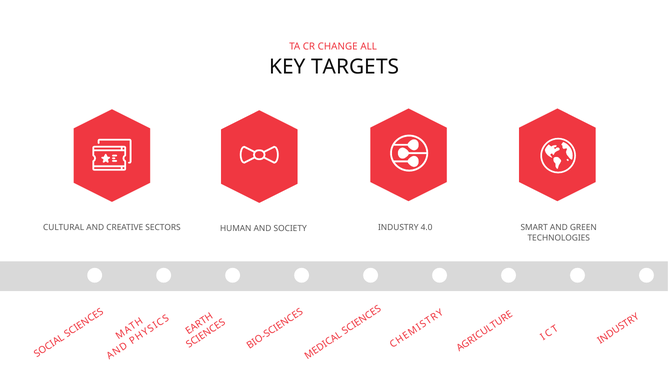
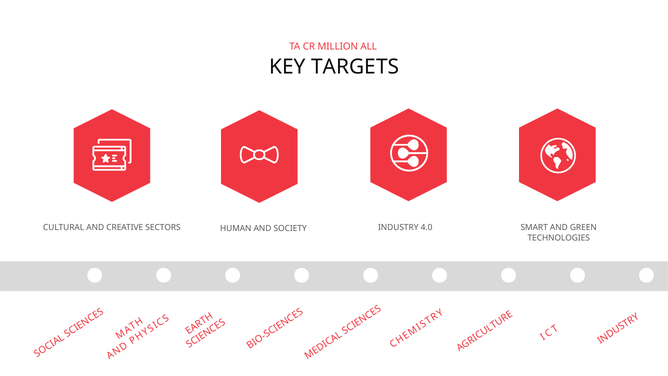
CHANGE: CHANGE -> MILLION
